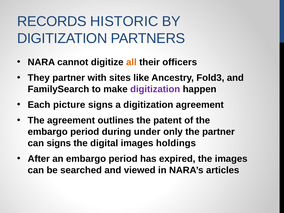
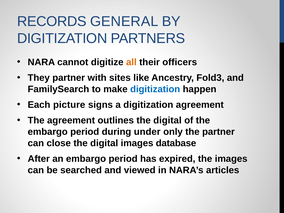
HISTORIC: HISTORIC -> GENERAL
digitization at (155, 89) colour: purple -> blue
outlines the patent: patent -> digital
can signs: signs -> close
holdings: holdings -> database
